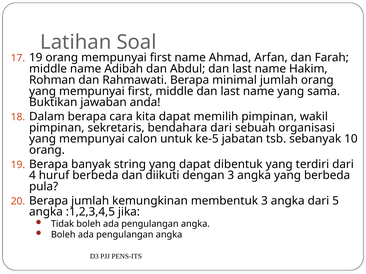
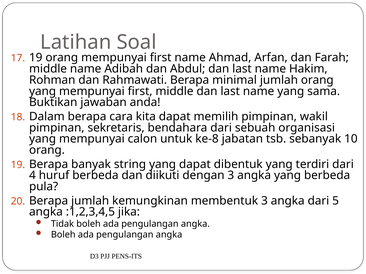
ke-5: ke-5 -> ke-8
